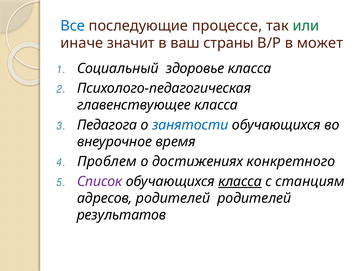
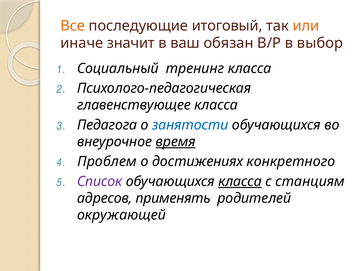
Все colour: blue -> orange
процессе: процессе -> итоговый
или colour: green -> orange
страны: страны -> обязан
может: может -> выбор
здоровье: здоровье -> тренинг
время underline: none -> present
адресов родителей: родителей -> применять
результатов: результатов -> окружающей
